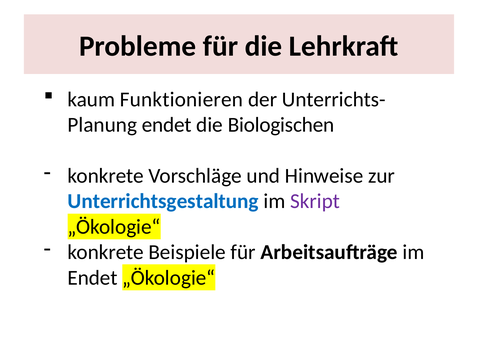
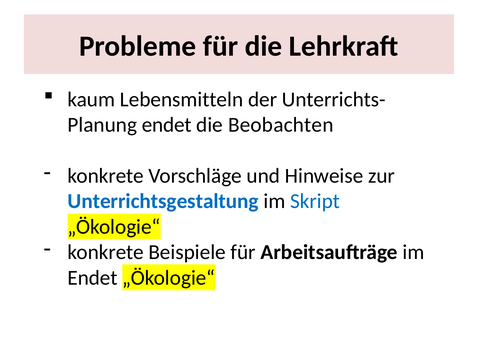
Funktionieren: Funktionieren -> Lebensmitteln
Biologischen: Biologischen -> Beobachten
Skript colour: purple -> blue
